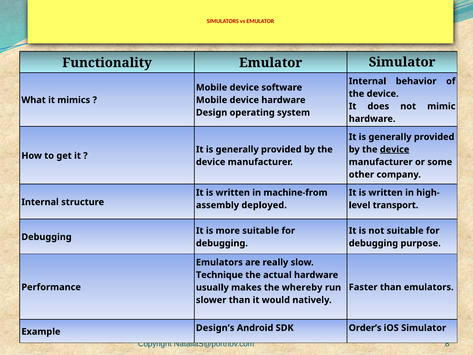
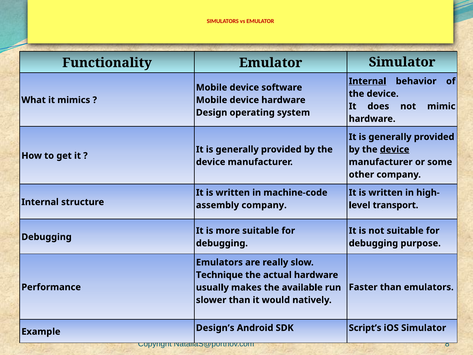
Internal at (367, 81) underline: none -> present
machine-from: machine-from -> machine-code
assembly deployed: deployed -> company
whereby: whereby -> available
Order’s: Order’s -> Script’s
